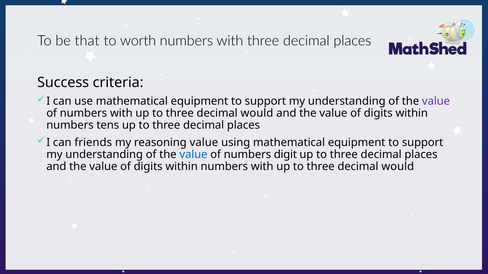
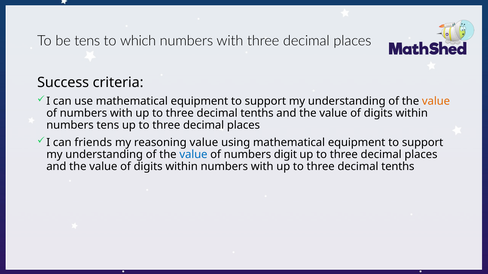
be that: that -> tens
worth: worth -> which
value at (436, 101) colour: purple -> orange
would at (257, 113): would -> tenths
would at (398, 167): would -> tenths
